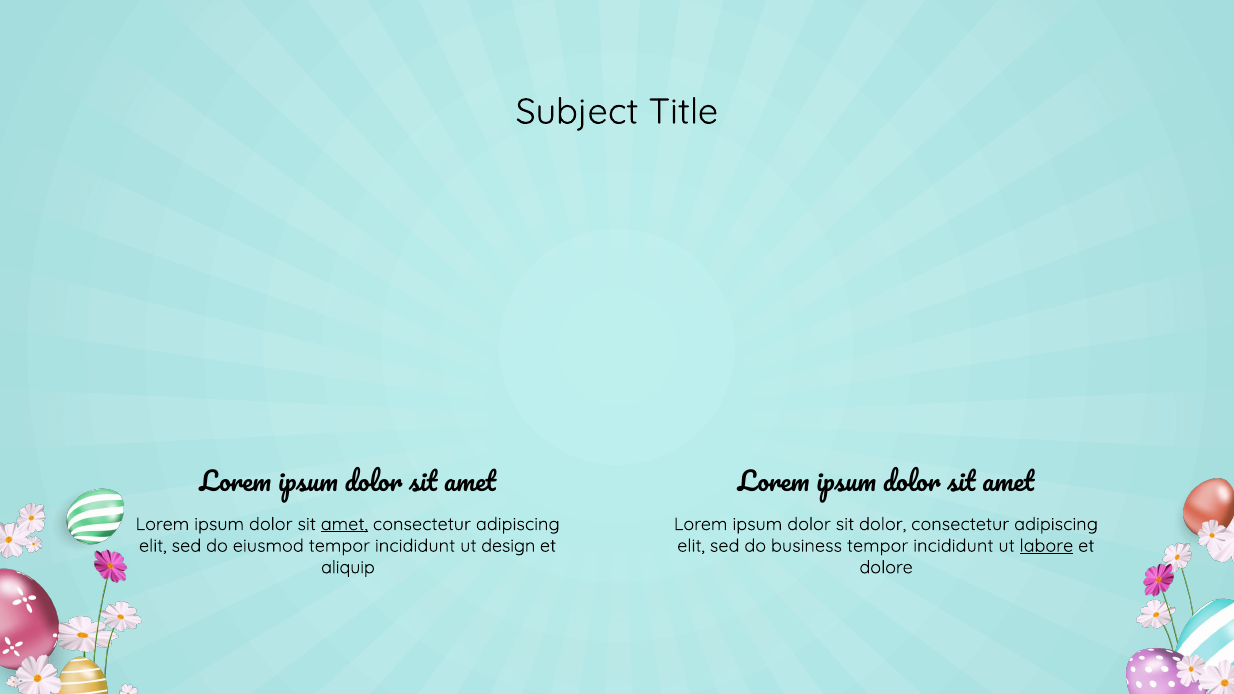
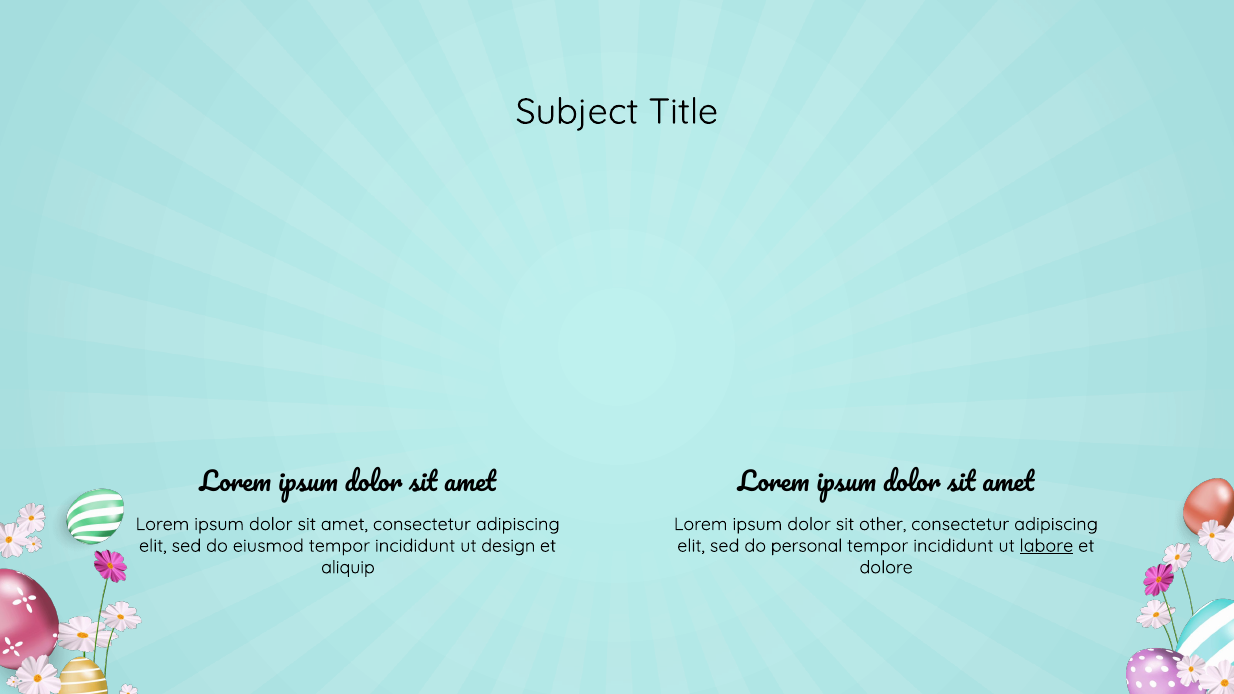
amet at (344, 524) underline: present -> none
sit dolor: dolor -> other
business: business -> personal
